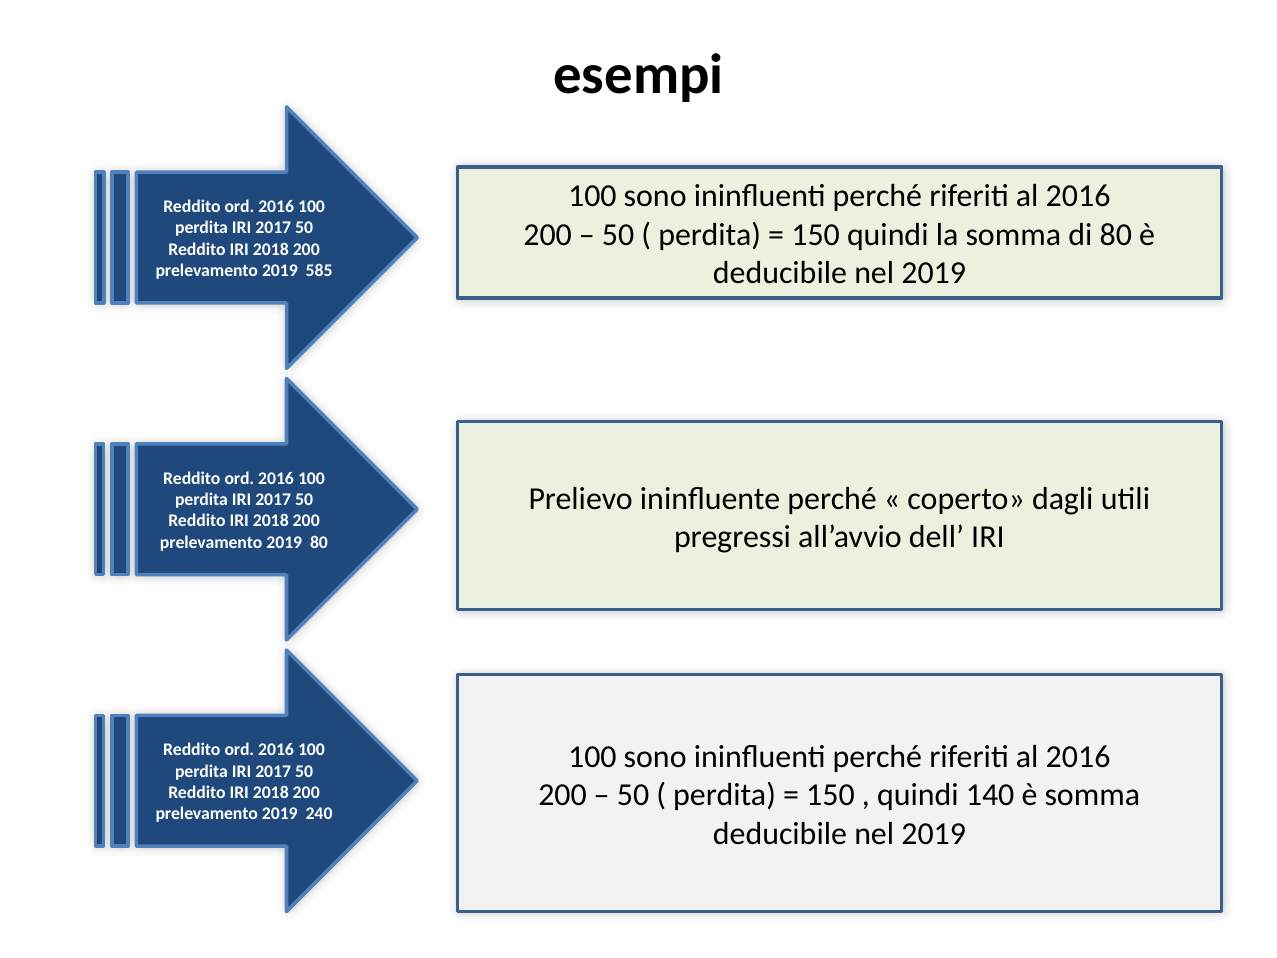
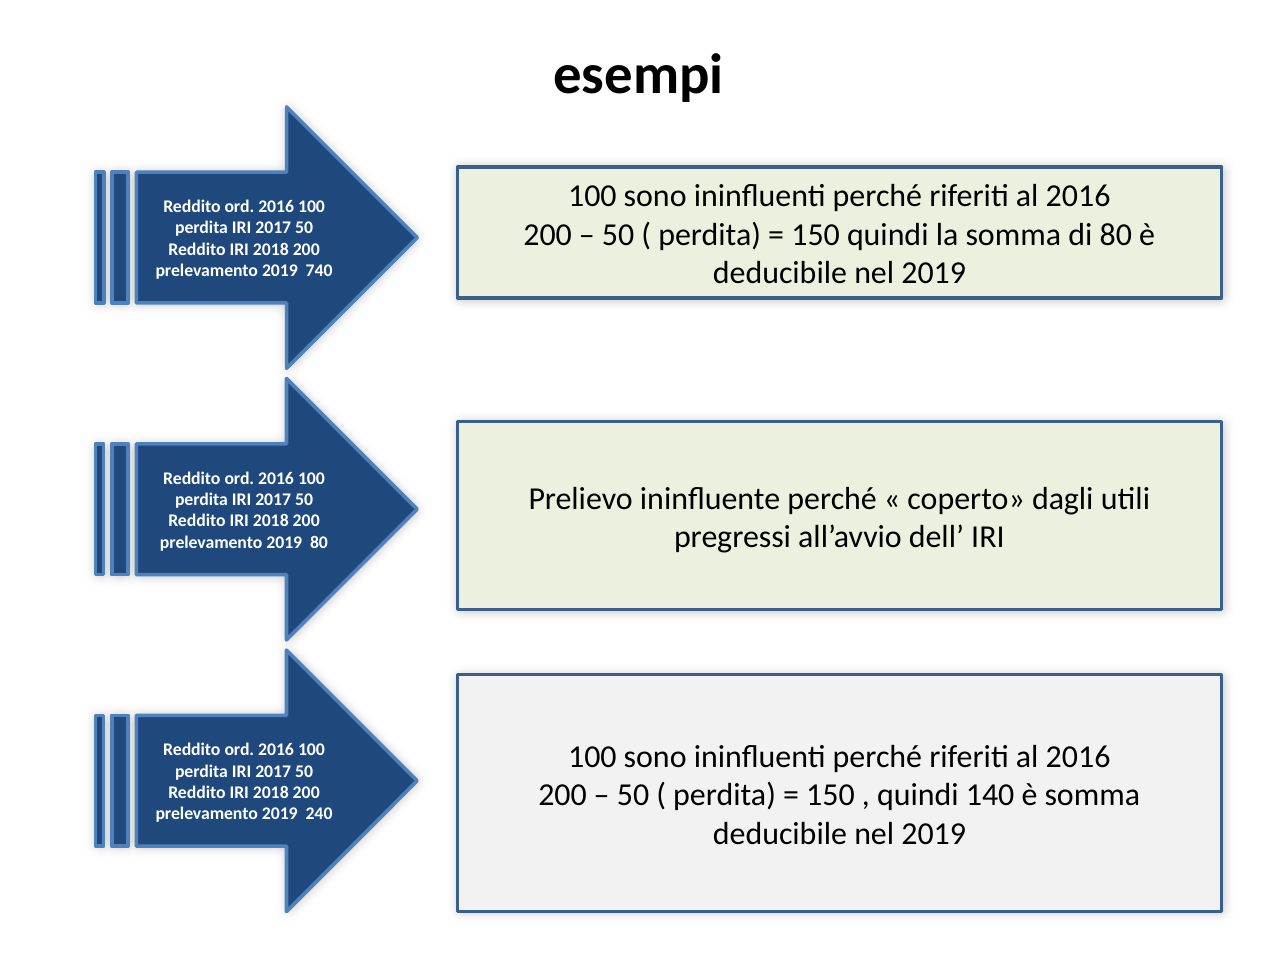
585: 585 -> 740
